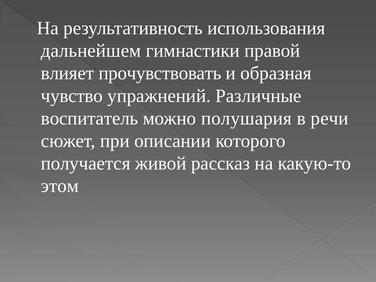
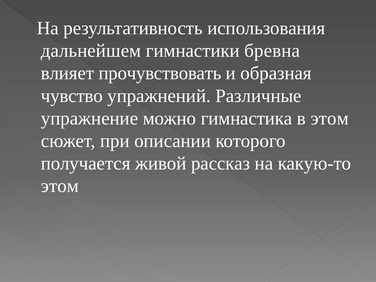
правой: правой -> бревна
воспитатель: воспитатель -> упражнение
полушария: полушария -> гимнастика
в речи: речи -> этом
